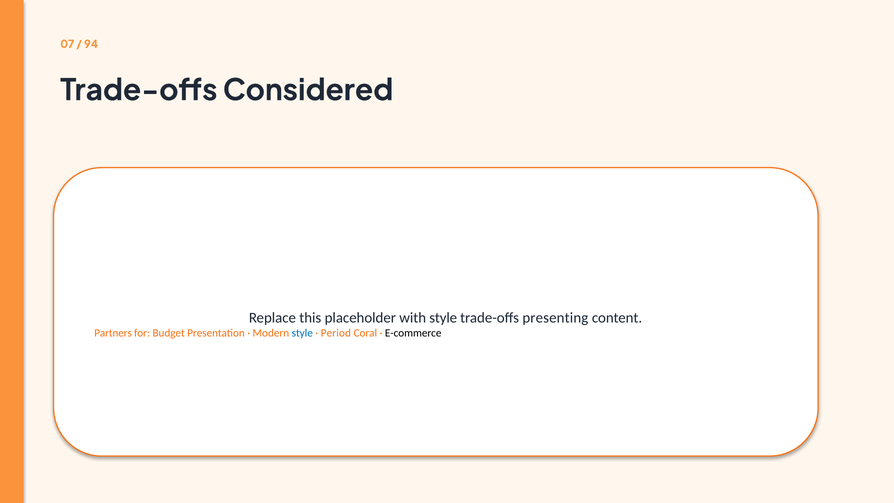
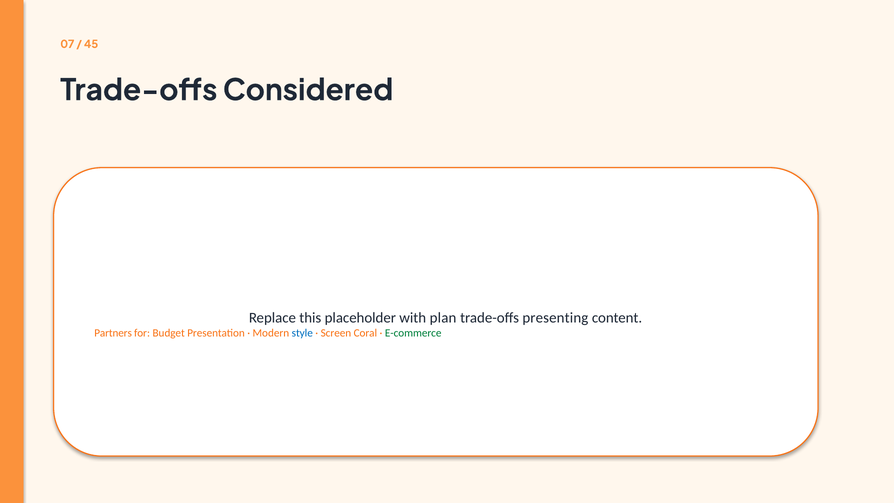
94: 94 -> 45
with style: style -> plan
Period: Period -> Screen
E-commerce colour: black -> green
